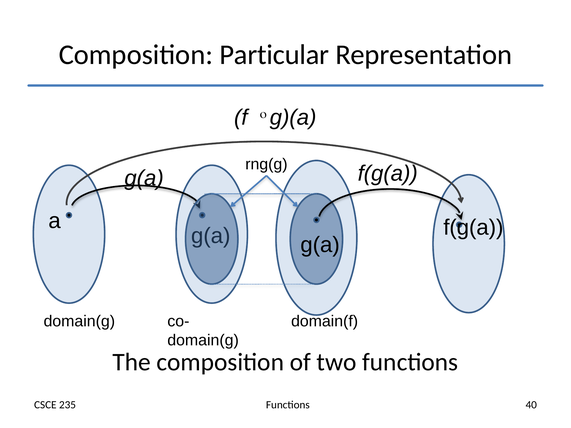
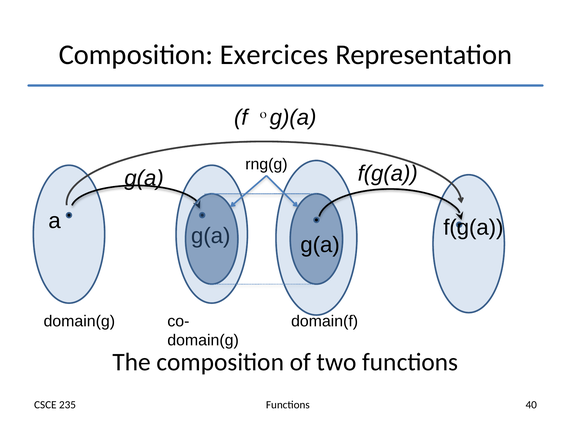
Particular: Particular -> Exercices
